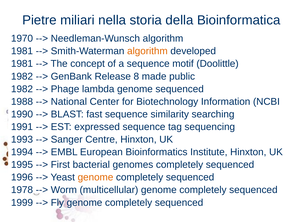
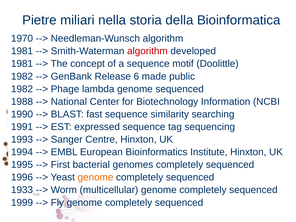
algorithm at (147, 51) colour: orange -> red
8: 8 -> 6
1978: 1978 -> 1933
